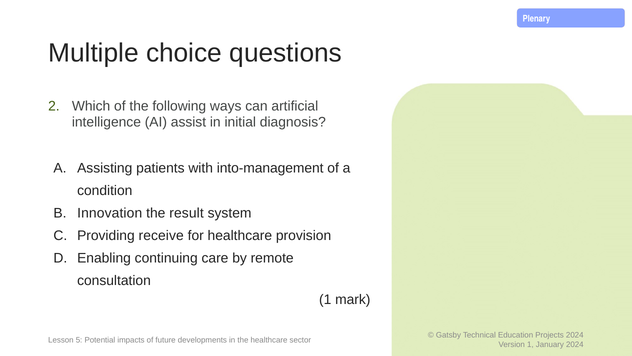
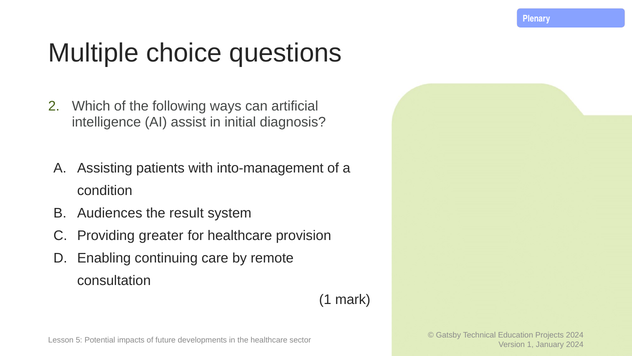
Innovation: Innovation -> Audiences
receive: receive -> greater
